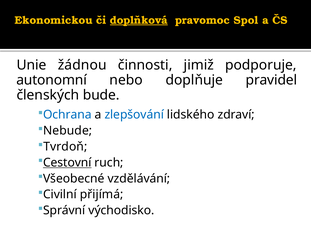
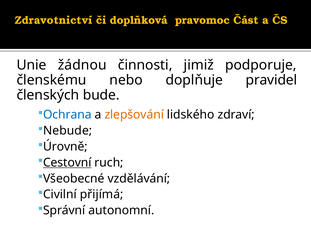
Ekonomickou: Ekonomickou -> Zdravotnictví
doplňková underline: present -> none
Spol: Spol -> Část
autonomní: autonomní -> členskému
zlepšování colour: blue -> orange
Tvrdoň: Tvrdoň -> Úrovně
východisko: východisko -> autonomní
